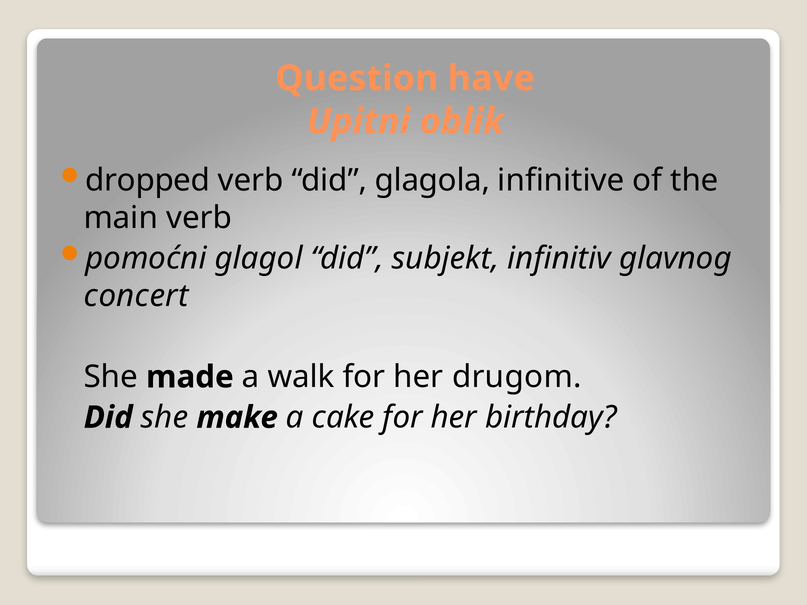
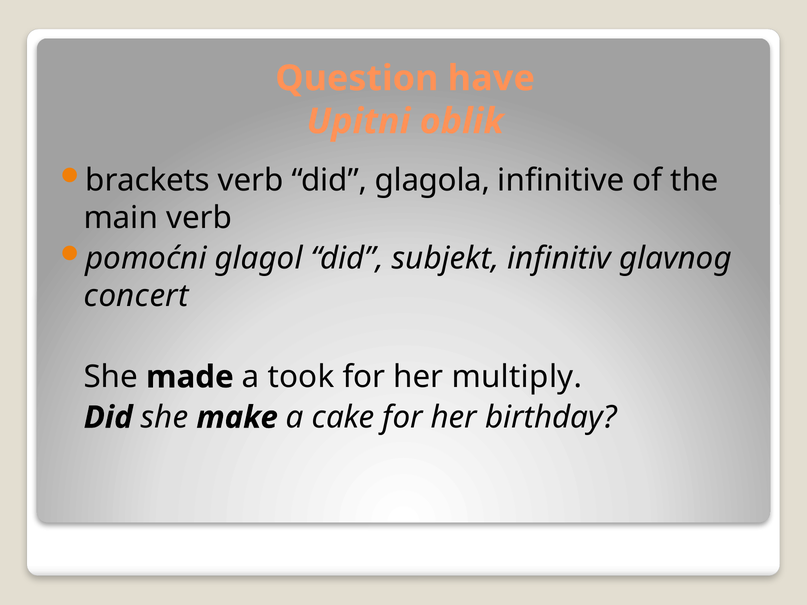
dropped: dropped -> brackets
walk: walk -> took
drugom: drugom -> multiply
